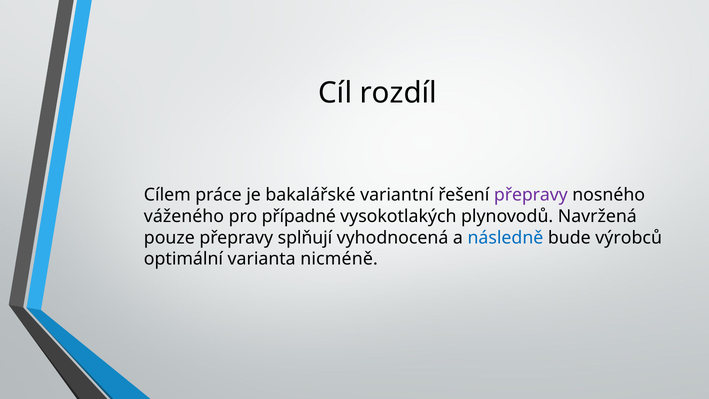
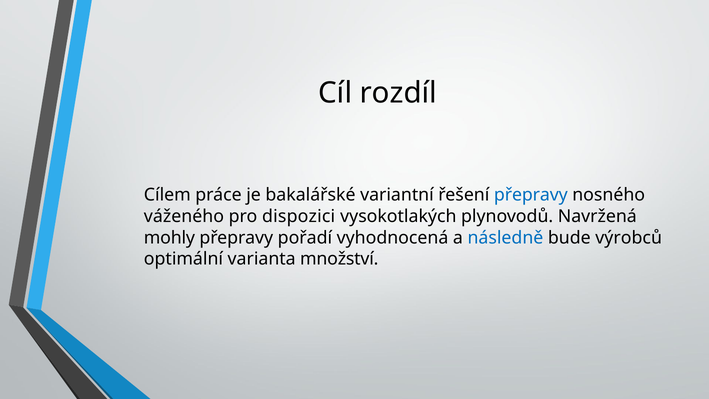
přepravy at (531, 195) colour: purple -> blue
případné: případné -> dispozici
pouze: pouze -> mohly
splňují: splňují -> pořadí
nicméně: nicméně -> množství
